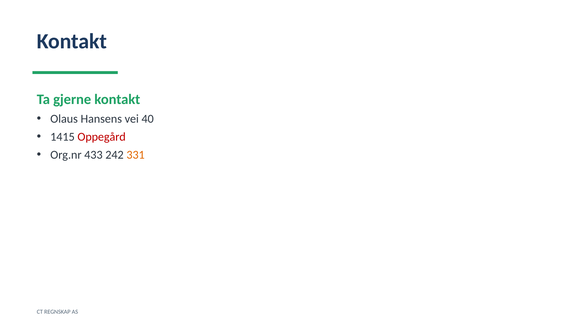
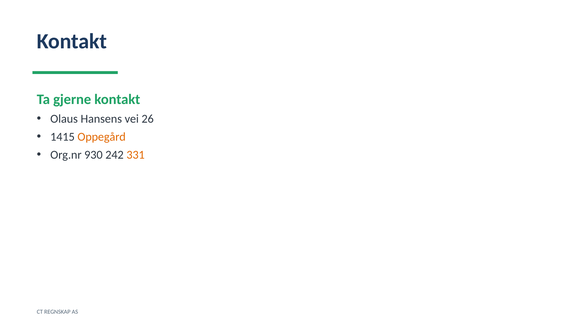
40: 40 -> 26
Oppegård colour: red -> orange
433: 433 -> 930
